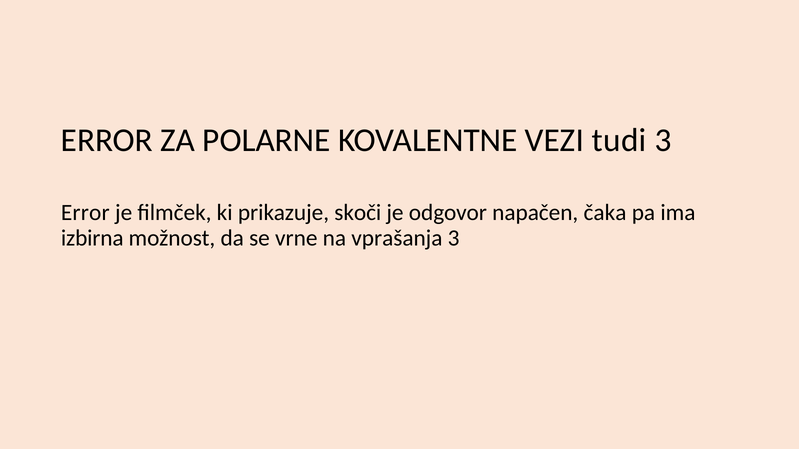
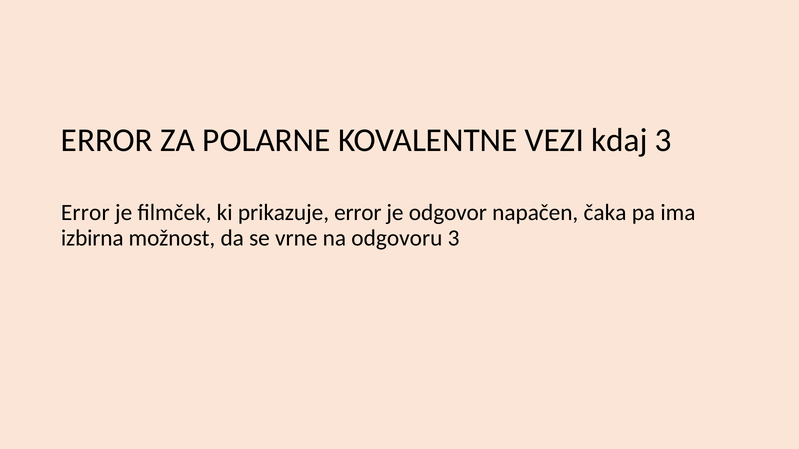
tudi: tudi -> kdaj
prikazuje skoči: skoči -> error
vprašanja: vprašanja -> odgovoru
